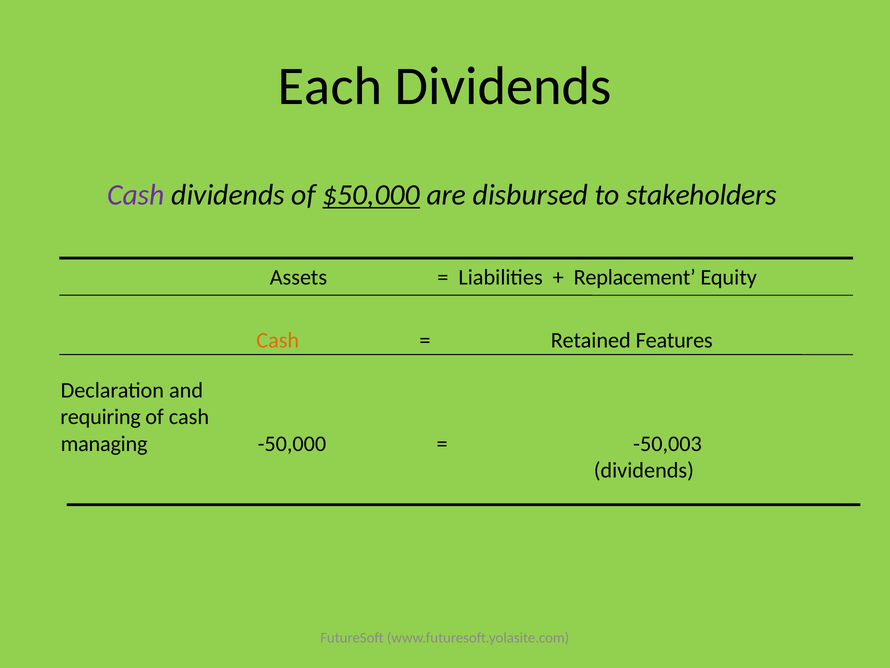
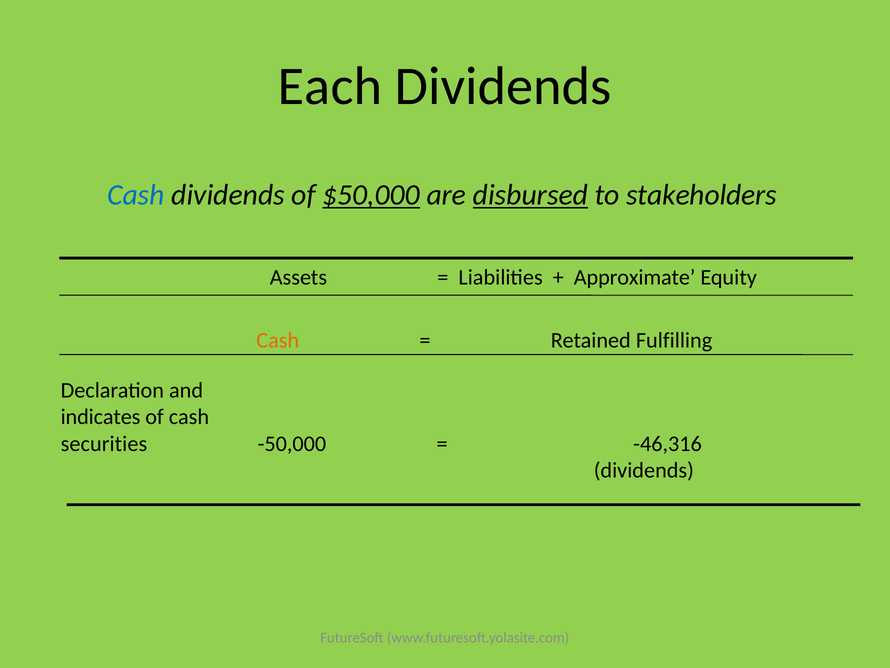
Cash at (136, 195) colour: purple -> blue
disbursed underline: none -> present
Replacement: Replacement -> Approximate
Features: Features -> Fulfilling
requiring: requiring -> indicates
managing: managing -> securities
-50,003: -50,003 -> -46,316
